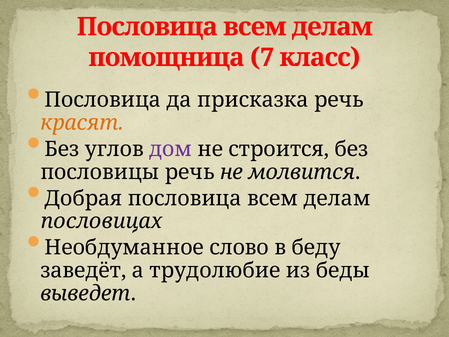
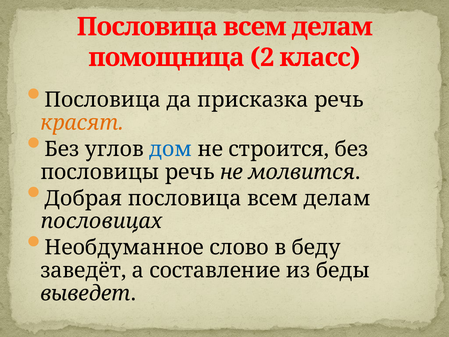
7: 7 -> 2
дом colour: purple -> blue
трудолюбие: трудолюбие -> составление
